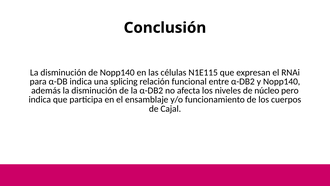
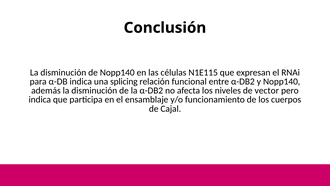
núcleo: núcleo -> vector
